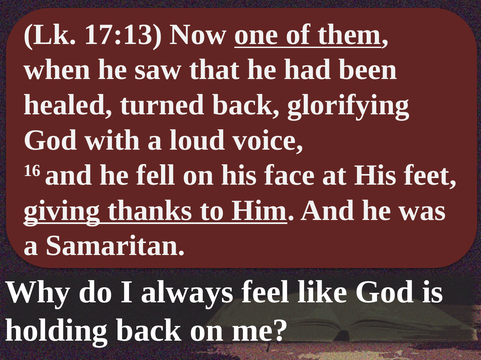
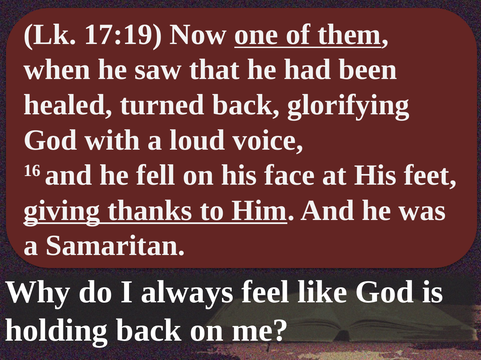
17:13: 17:13 -> 17:19
